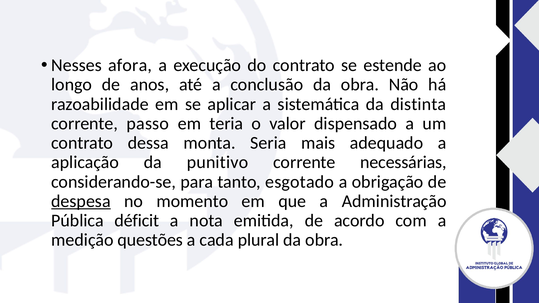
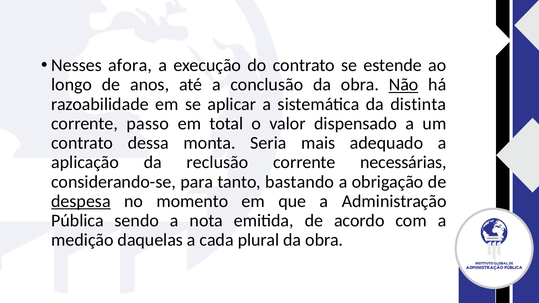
Não underline: none -> present
teria: teria -> total
punitivo: punitivo -> reclusão
esgotado: esgotado -> bastando
déficit: déficit -> sendo
questões: questões -> daquelas
